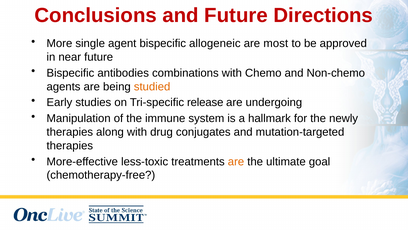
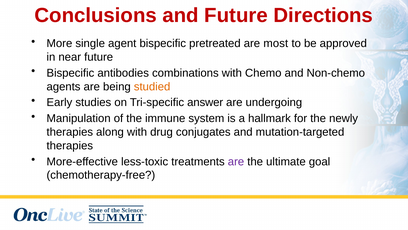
allogeneic: allogeneic -> pretreated
release: release -> answer
are at (236, 161) colour: orange -> purple
